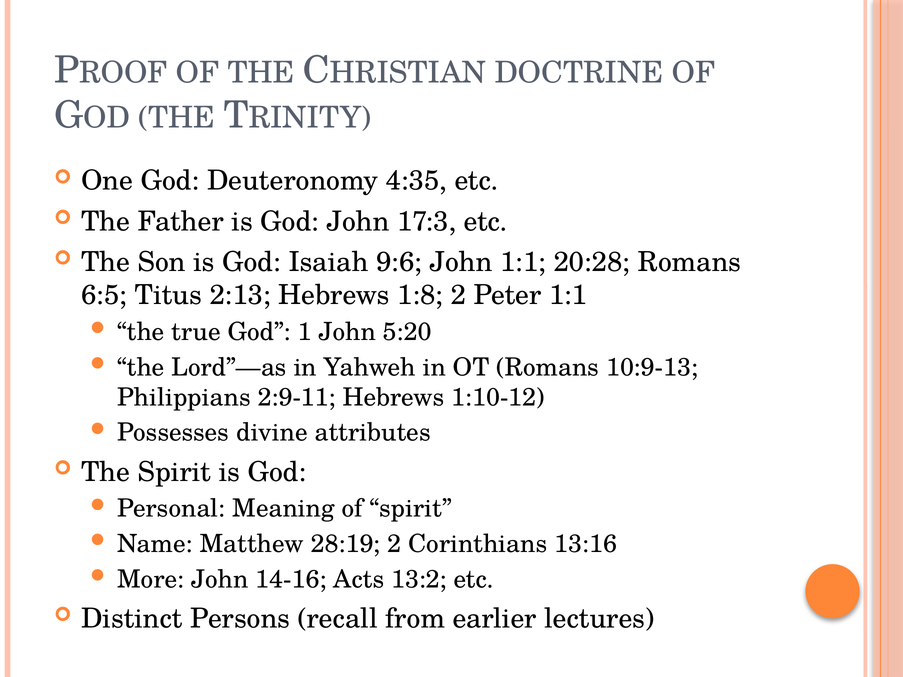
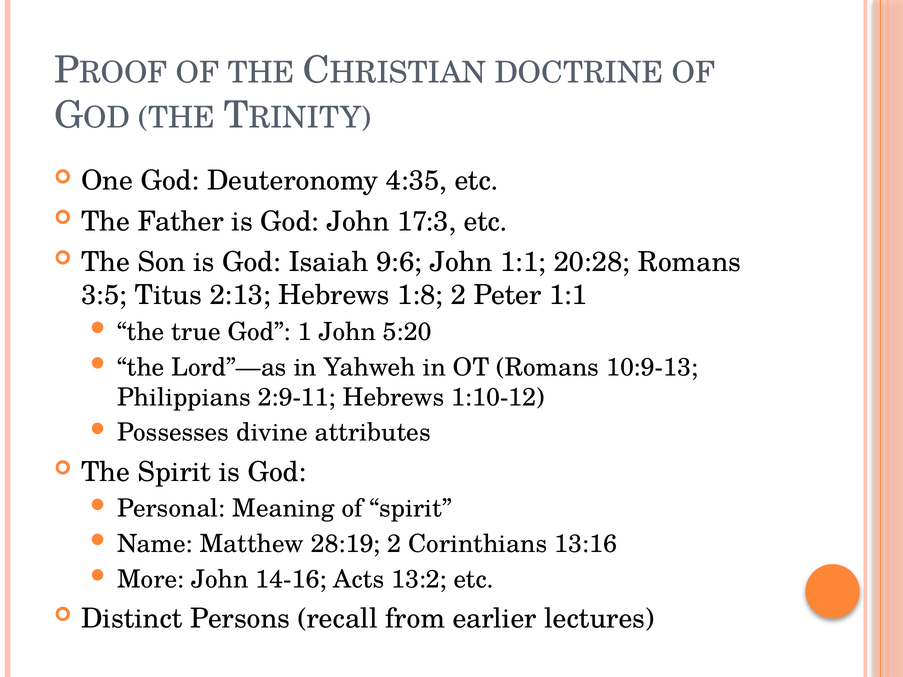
6:5: 6:5 -> 3:5
